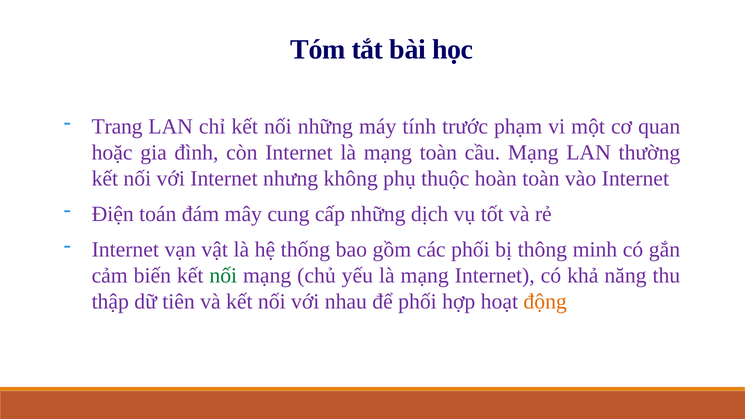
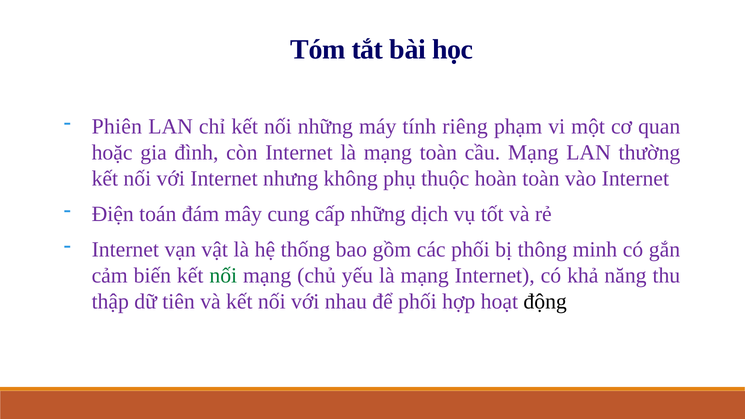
Trang: Trang -> Phiên
trước: trước -> riêng
động colour: orange -> black
